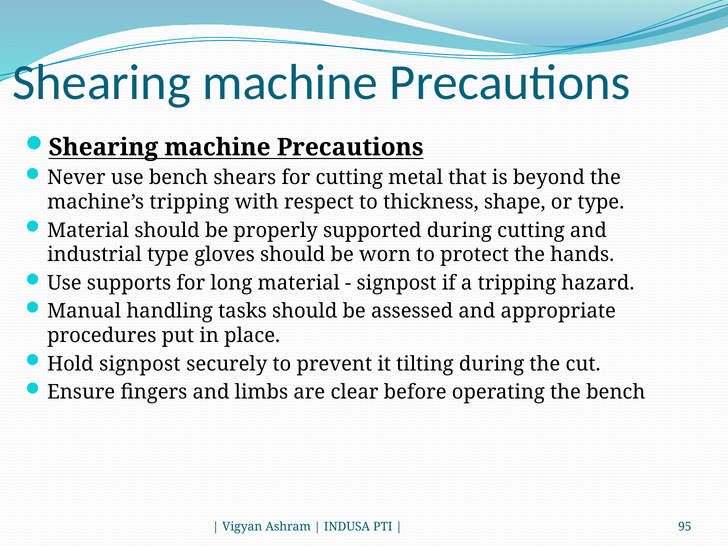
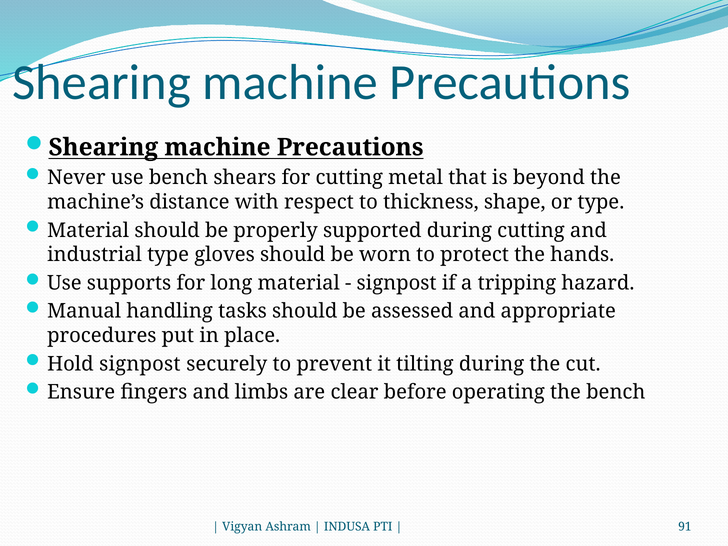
machine’s tripping: tripping -> distance
95: 95 -> 91
